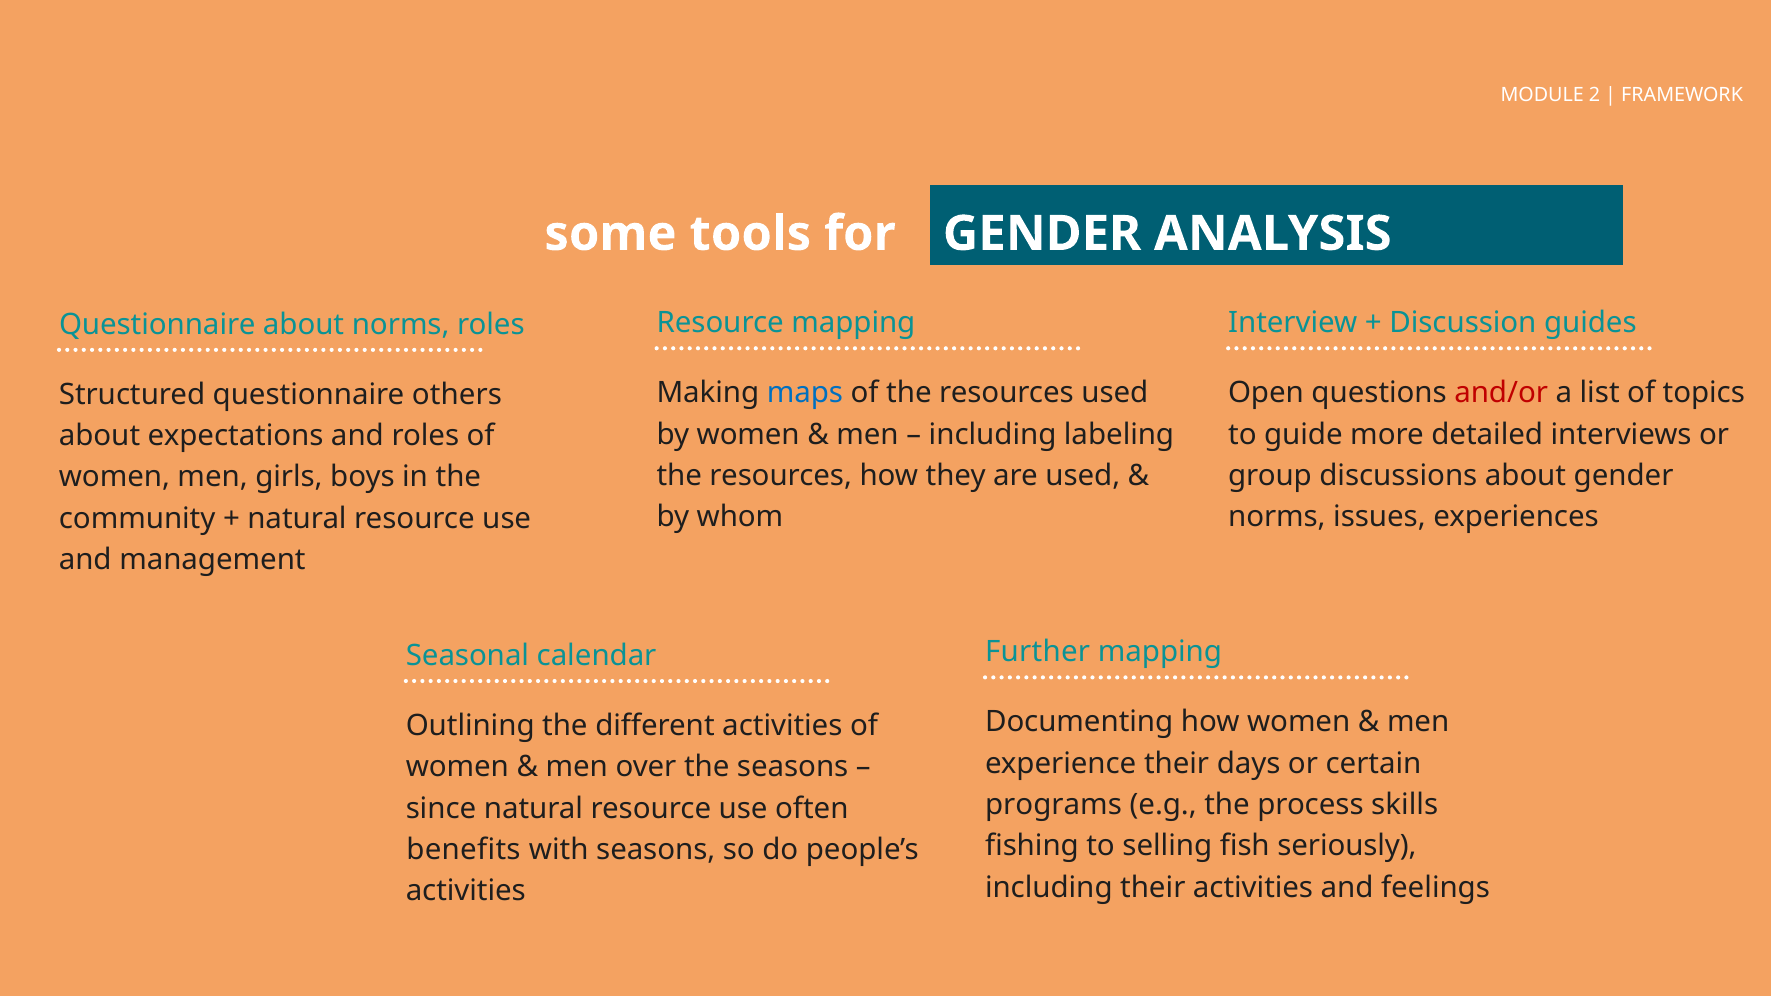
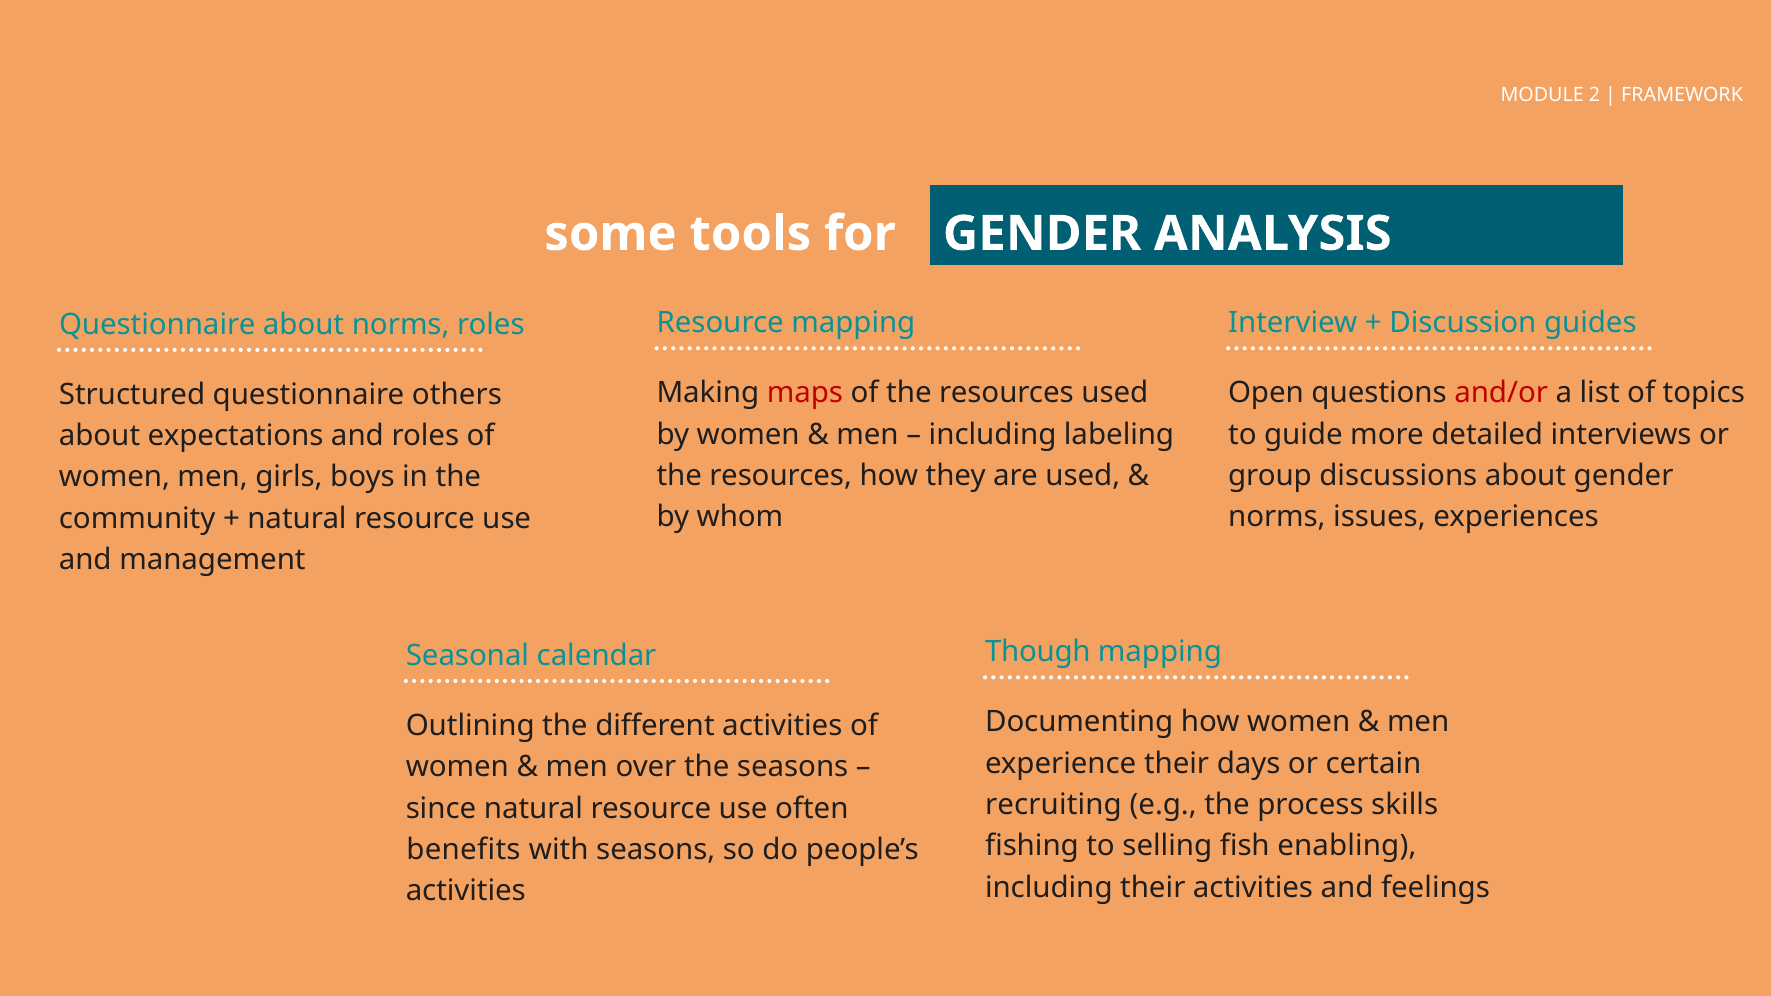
maps colour: blue -> red
Further: Further -> Though
programs: programs -> recruiting
seriously: seriously -> enabling
